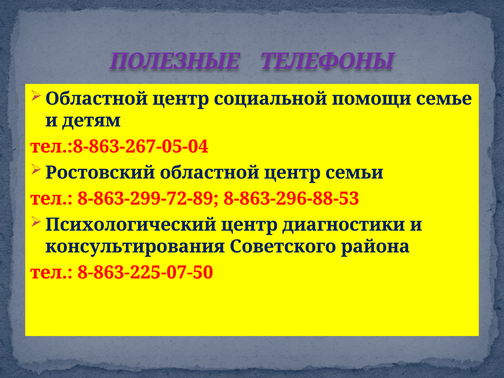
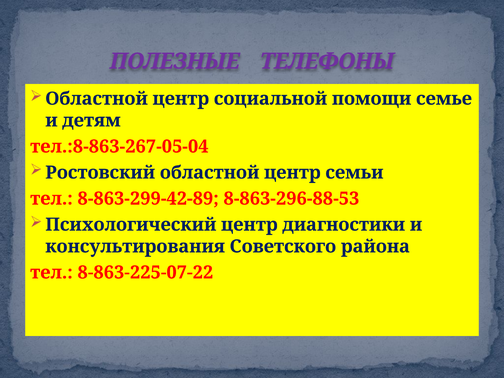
8-863-299-72-89: 8-863-299-72-89 -> 8-863-299-42-89
8-863-225-07-50: 8-863-225-07-50 -> 8-863-225-07-22
